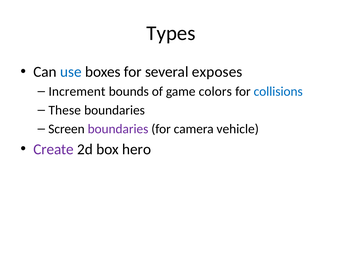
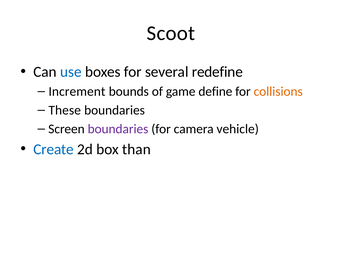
Types: Types -> Scoot
exposes: exposes -> redefine
colors: colors -> define
collisions colour: blue -> orange
Create colour: purple -> blue
hero: hero -> than
